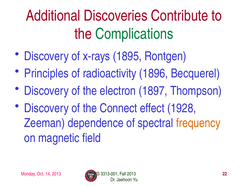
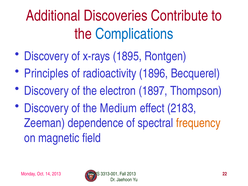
Complications colour: green -> blue
Connect: Connect -> Medium
1928: 1928 -> 2183
